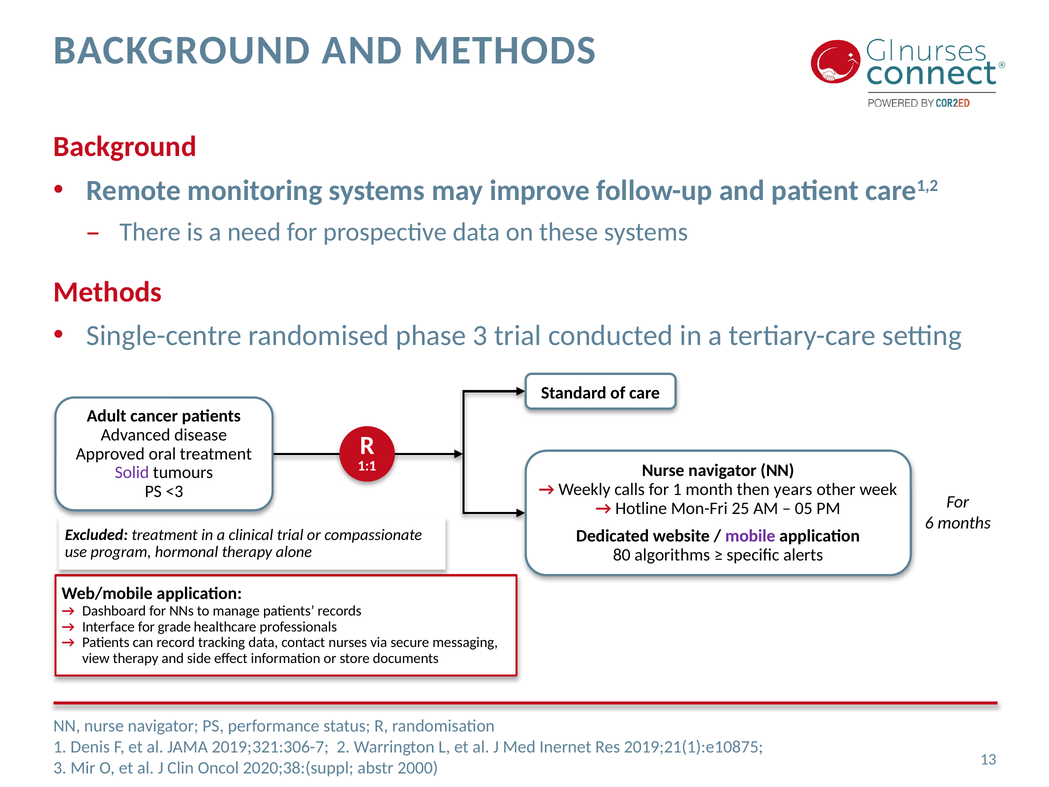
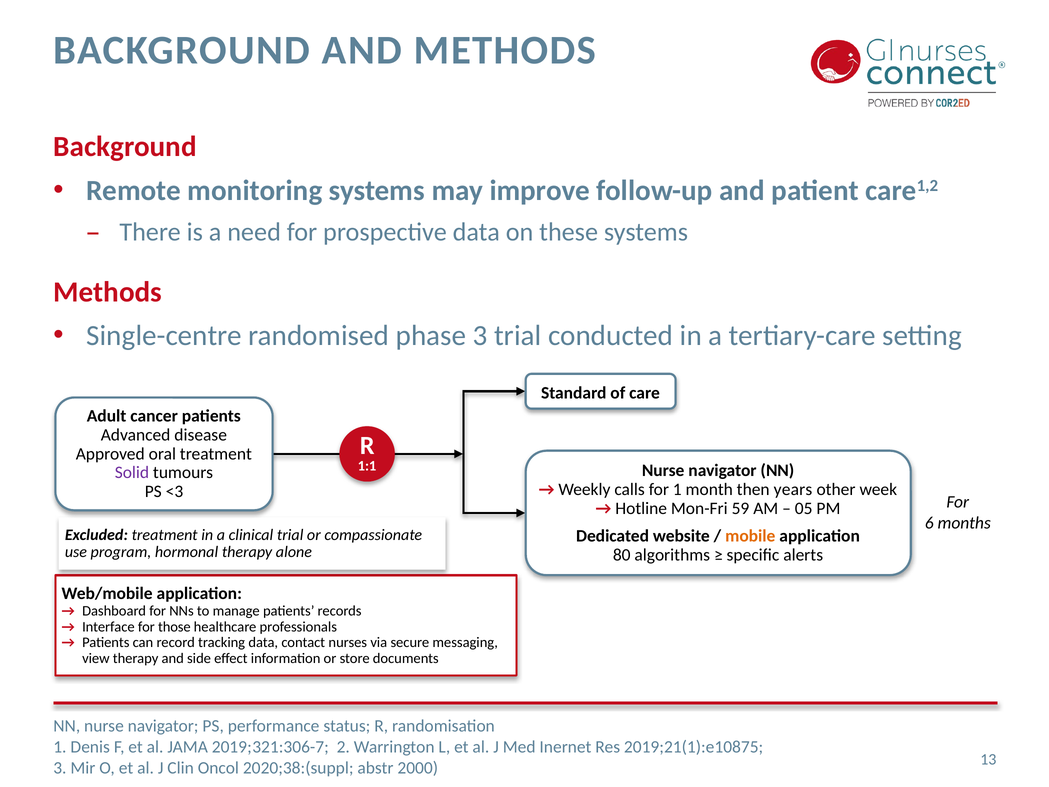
25: 25 -> 59
mobile colour: purple -> orange
grade: grade -> those
